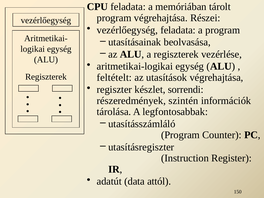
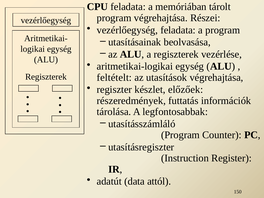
sorrendi: sorrendi -> előzőek
szintén: szintén -> futtatás
